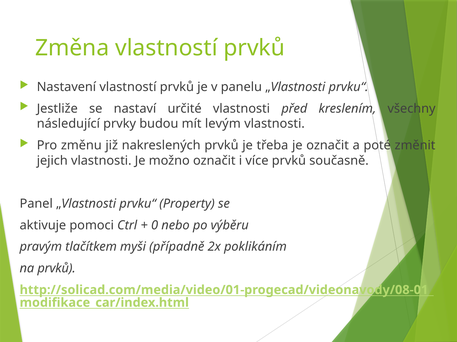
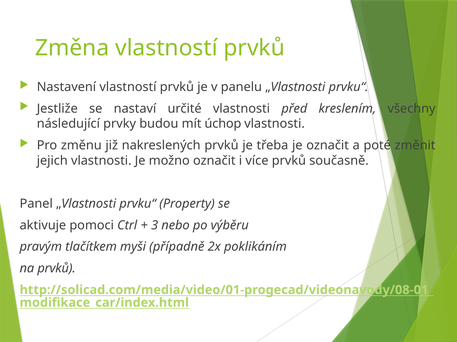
levým: levým -> úchop
0: 0 -> 3
